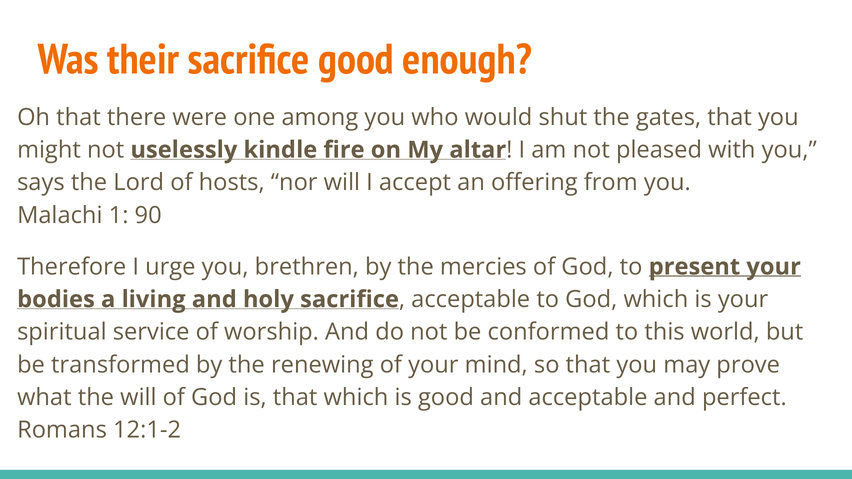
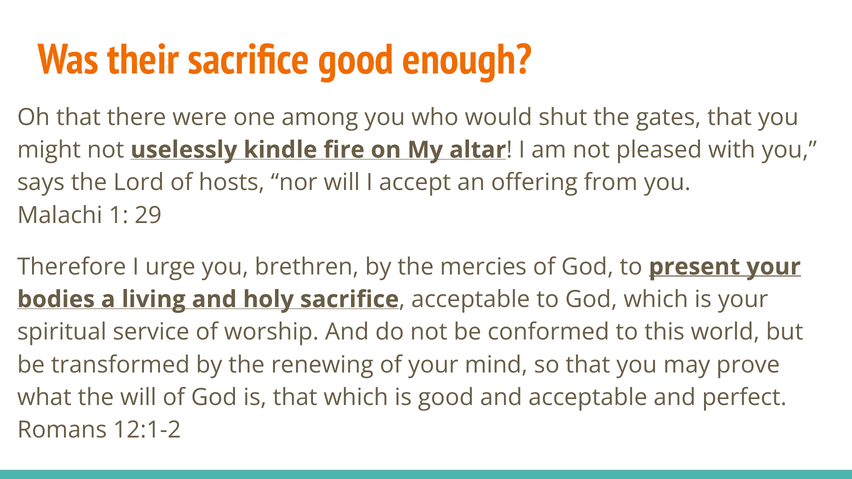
90: 90 -> 29
